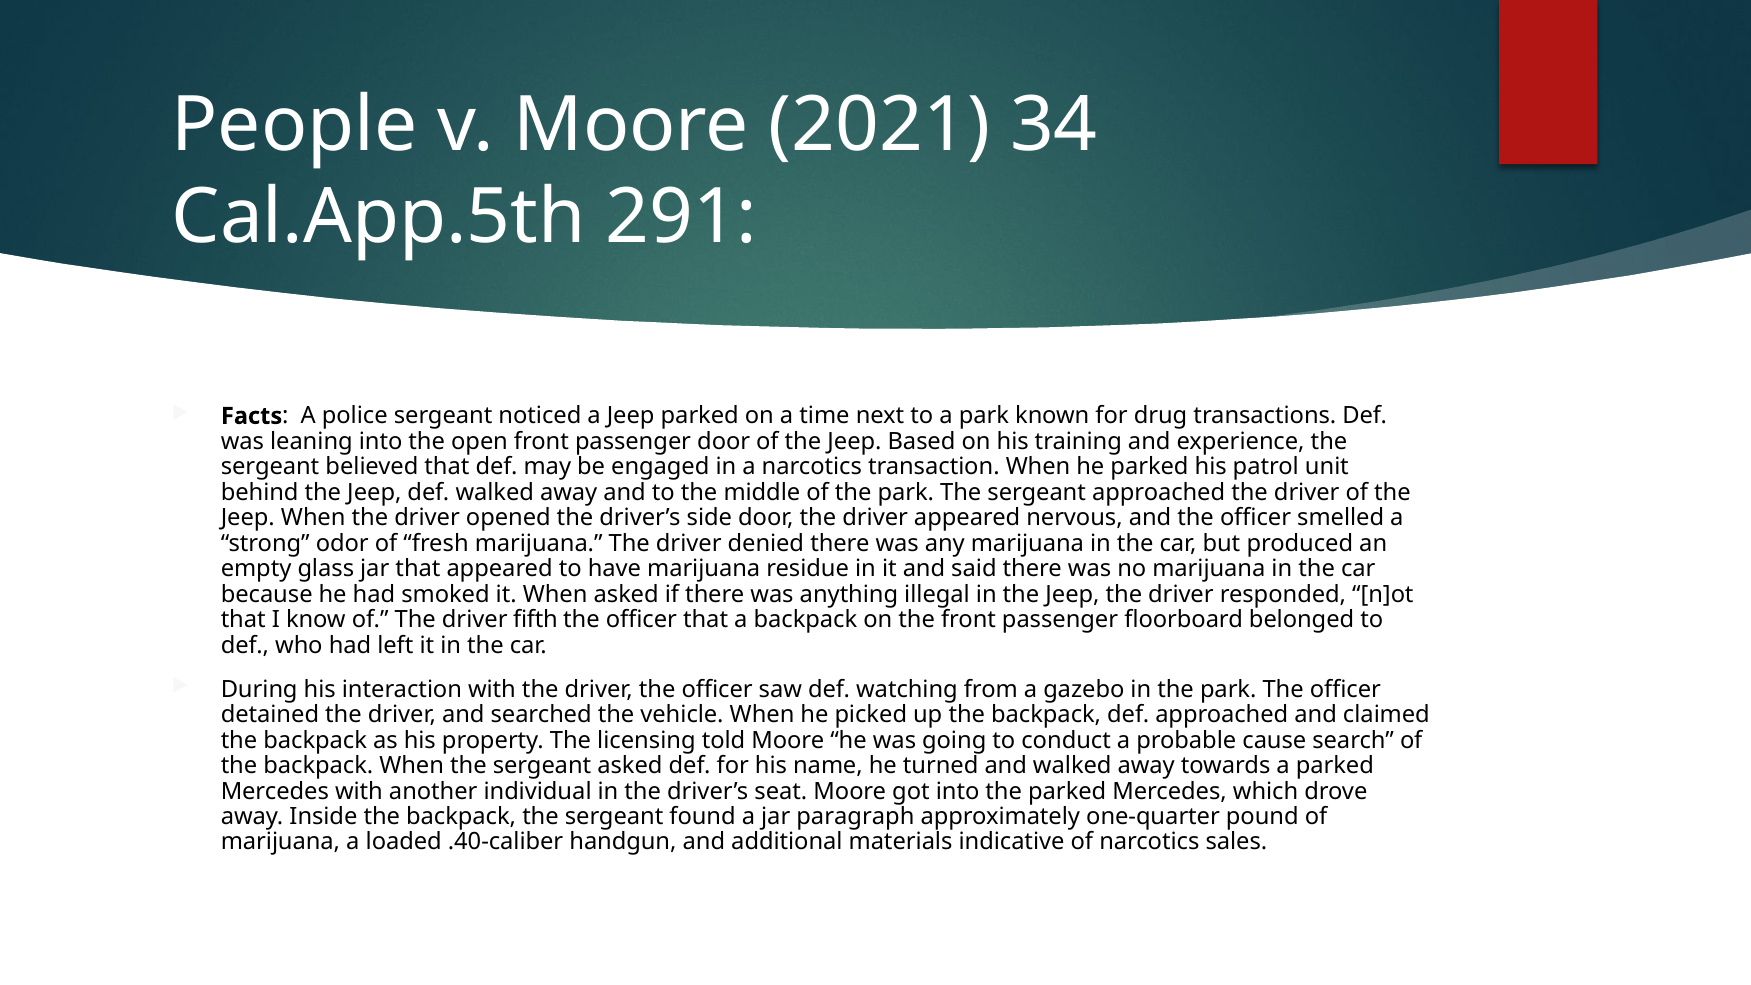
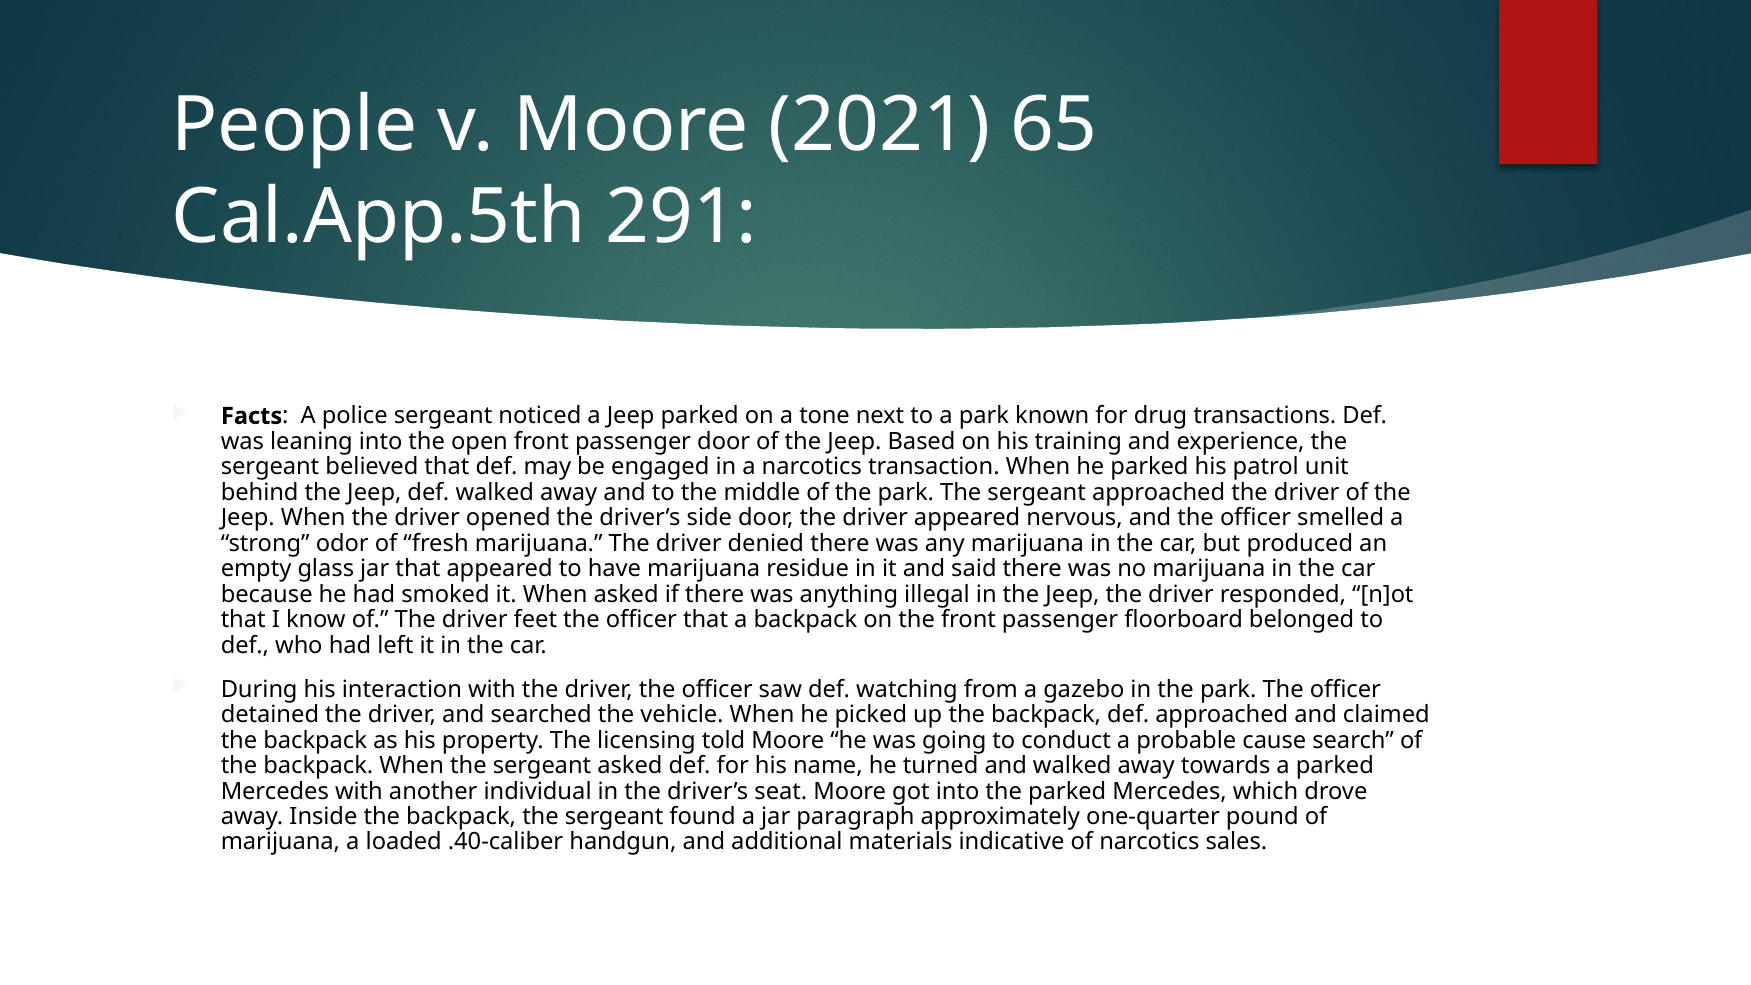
34: 34 -> 65
time: time -> tone
fifth: fifth -> feet
